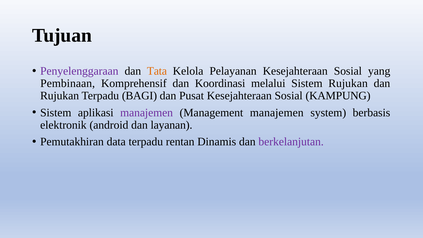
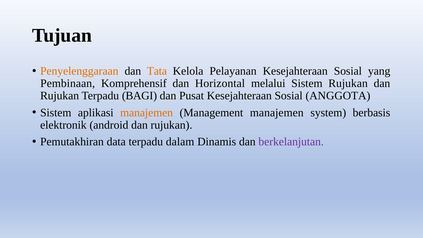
Penyelenggaraan colour: purple -> orange
Koordinasi: Koordinasi -> Horizontal
KAMPUNG: KAMPUNG -> ANGGOTA
manajemen at (147, 113) colour: purple -> orange
android dan layanan: layanan -> rujukan
rentan: rentan -> dalam
